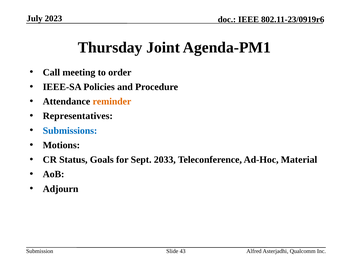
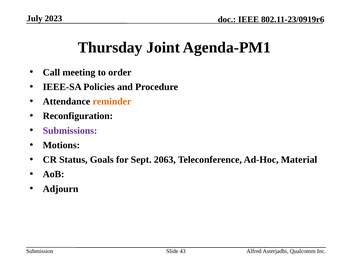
Representatives: Representatives -> Reconfiguration
Submissions colour: blue -> purple
2033: 2033 -> 2063
